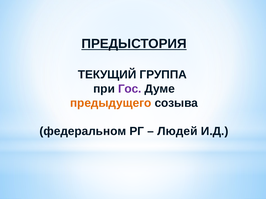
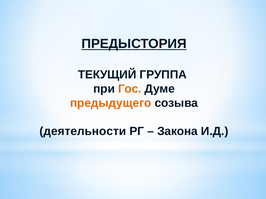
Гос colour: purple -> orange
федеральном: федеральном -> деятельности
Людей: Людей -> Закона
